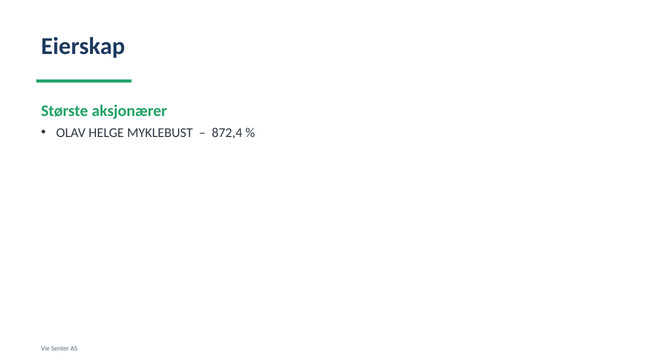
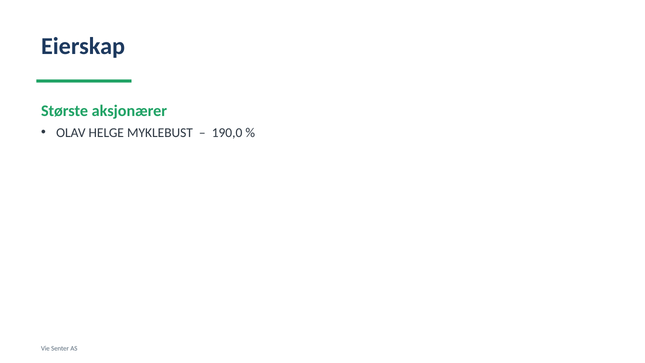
872,4: 872,4 -> 190,0
